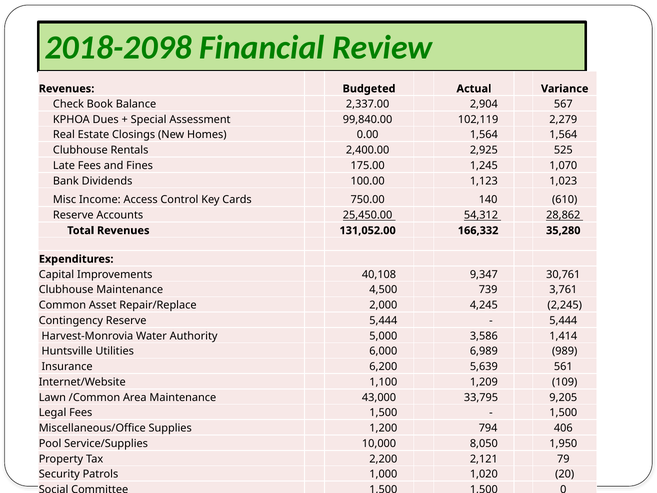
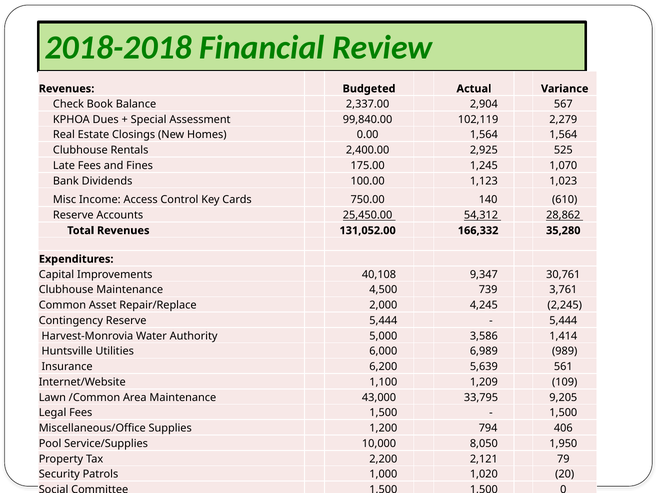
2018-2098: 2018-2098 -> 2018-2018
